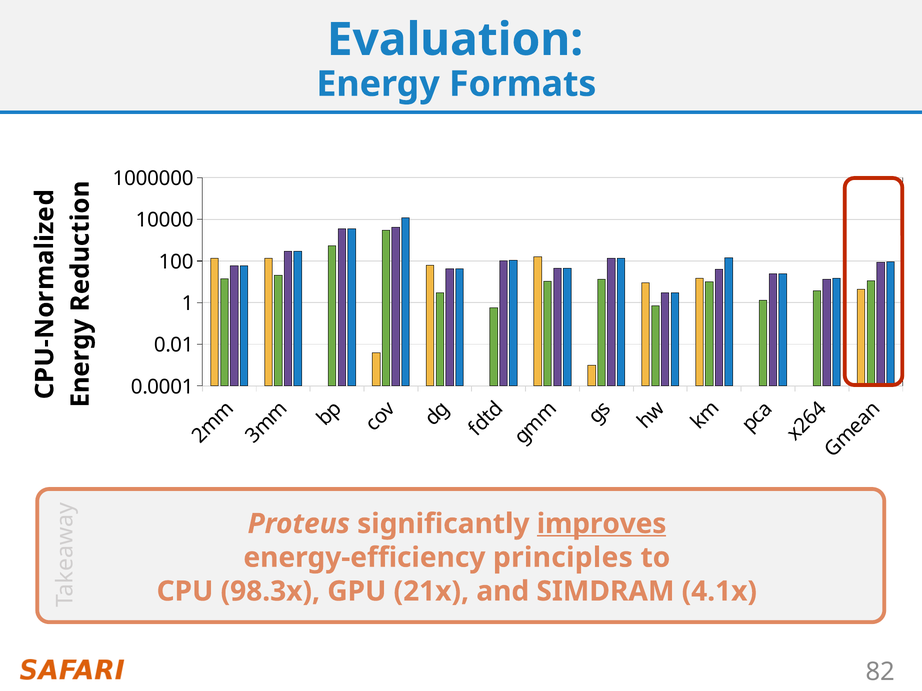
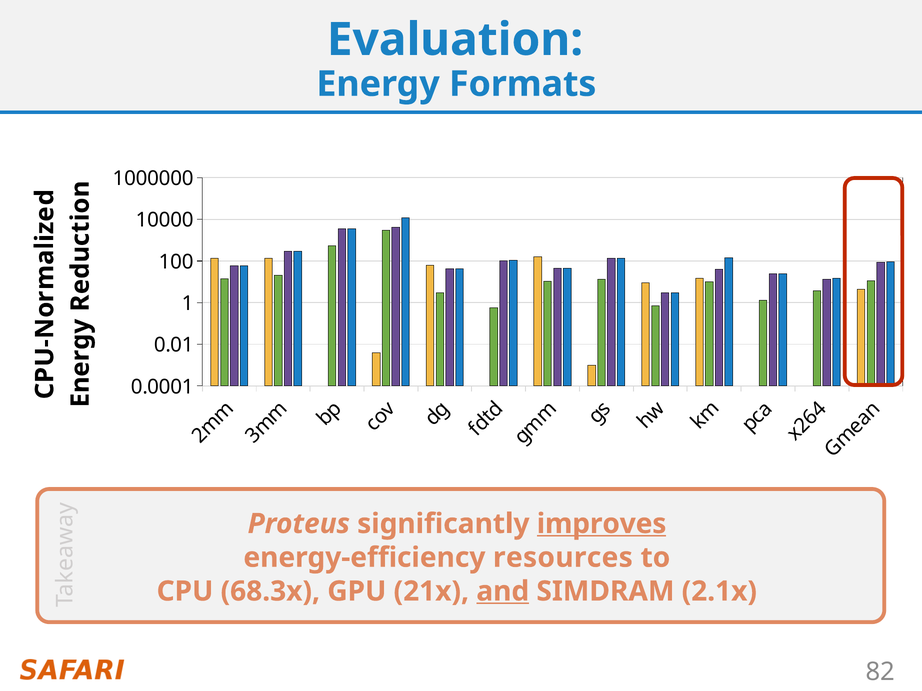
principles: principles -> resources
98.3x: 98.3x -> 68.3x
and underline: none -> present
4.1x: 4.1x -> 2.1x
